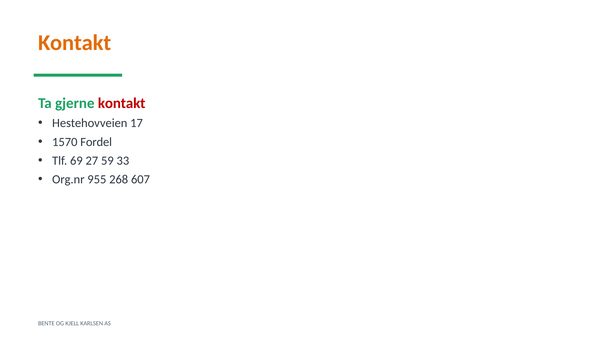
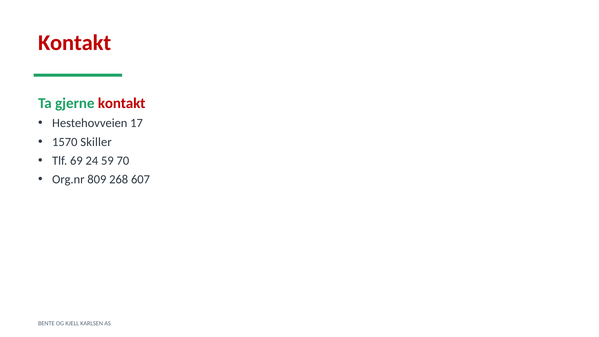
Kontakt at (75, 43) colour: orange -> red
Fordel: Fordel -> Skiller
27: 27 -> 24
33: 33 -> 70
955: 955 -> 809
